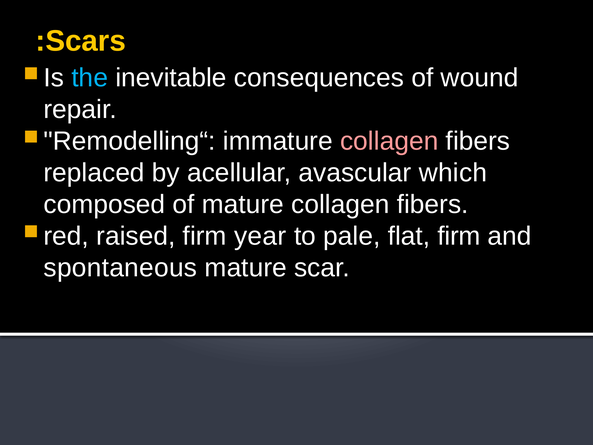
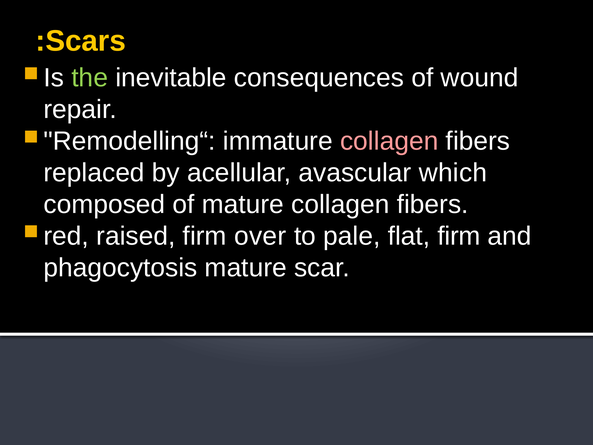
the colour: light blue -> light green
year: year -> over
spontaneous: spontaneous -> phagocytosis
